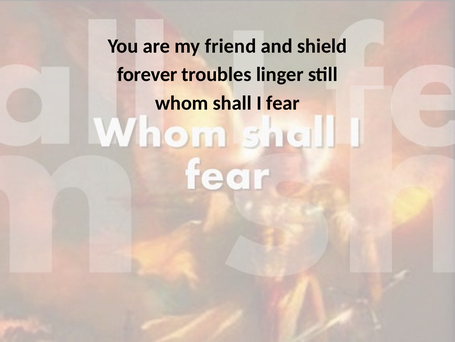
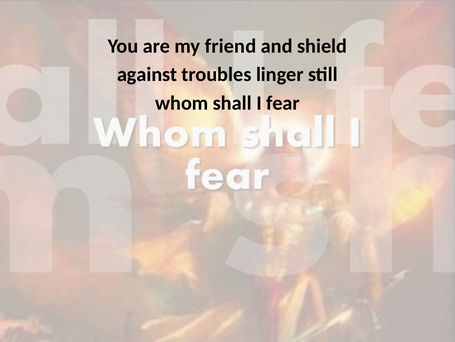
forever: forever -> against
